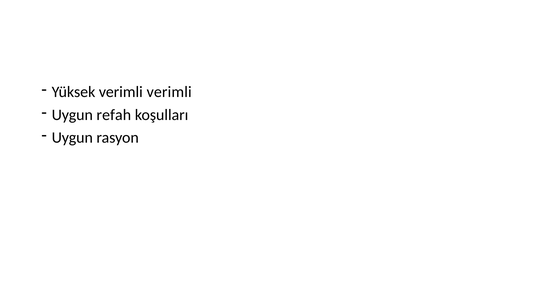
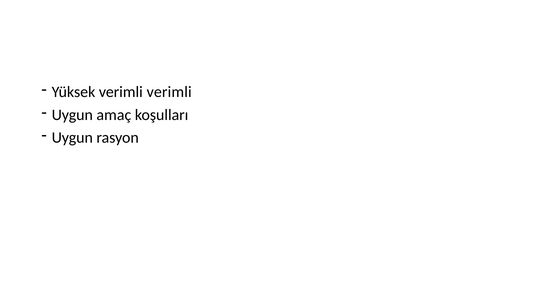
refah: refah -> amaç
